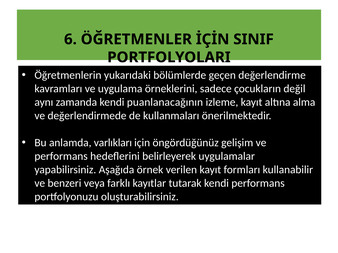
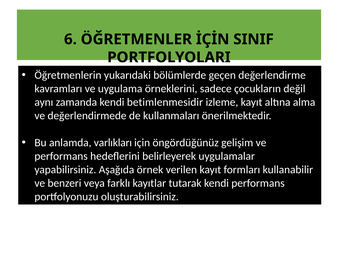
puanlanacağının: puanlanacağının -> betimlenmesidir
